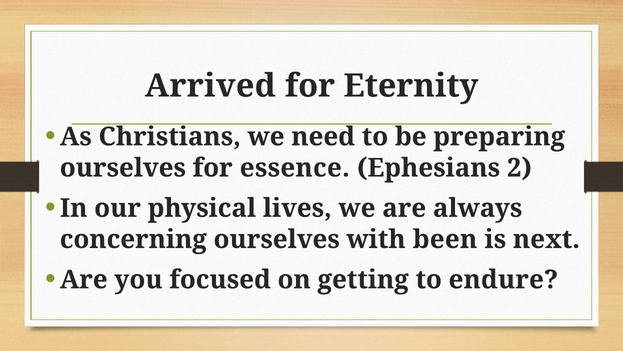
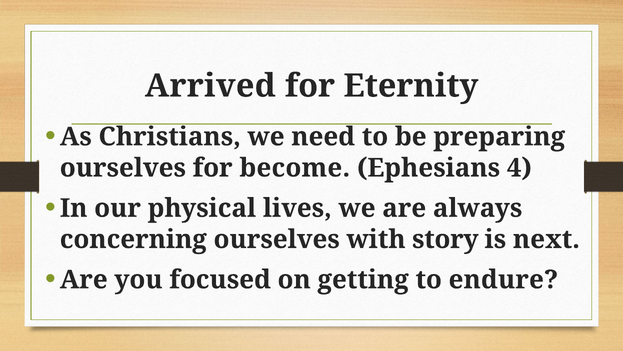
essence: essence -> become
2: 2 -> 4
been: been -> story
